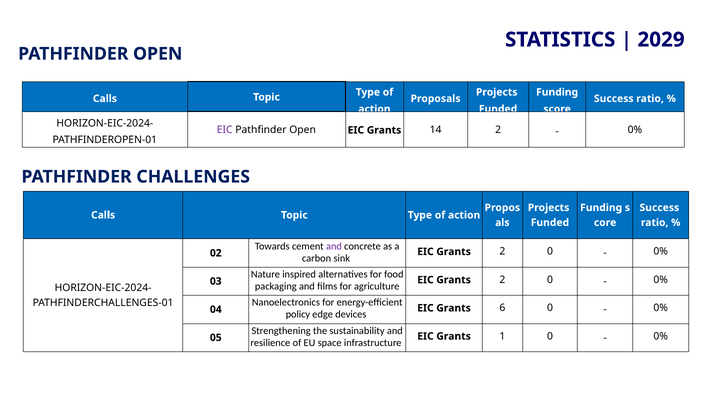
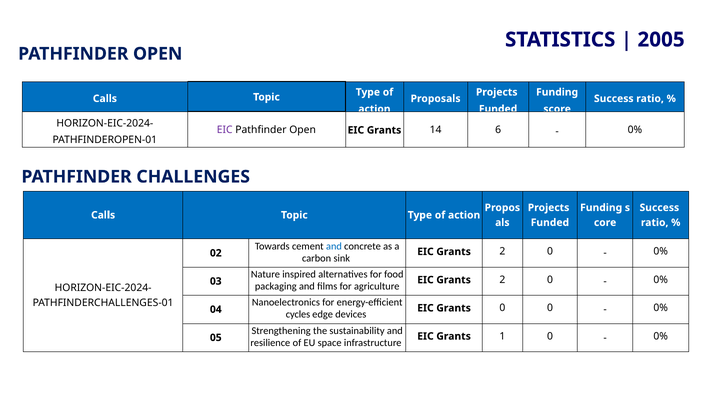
2029: 2029 -> 2005
14 2: 2 -> 6
and at (334, 246) colour: purple -> blue
policy: policy -> cycles
Grants 6: 6 -> 0
